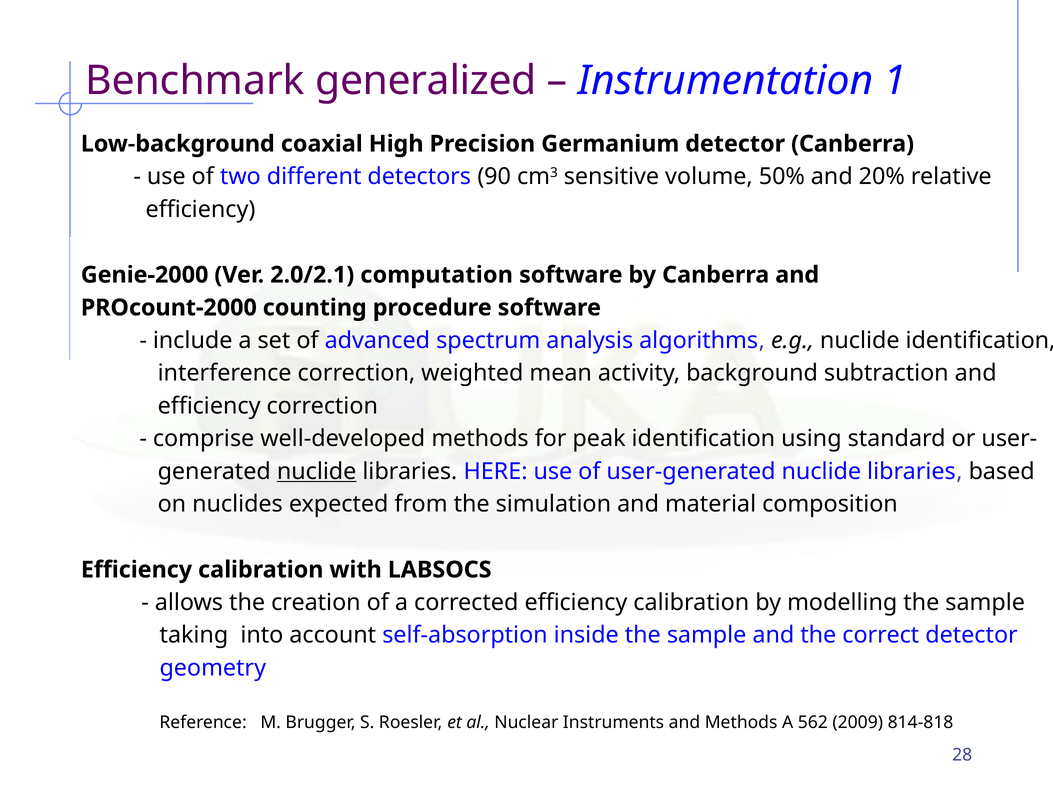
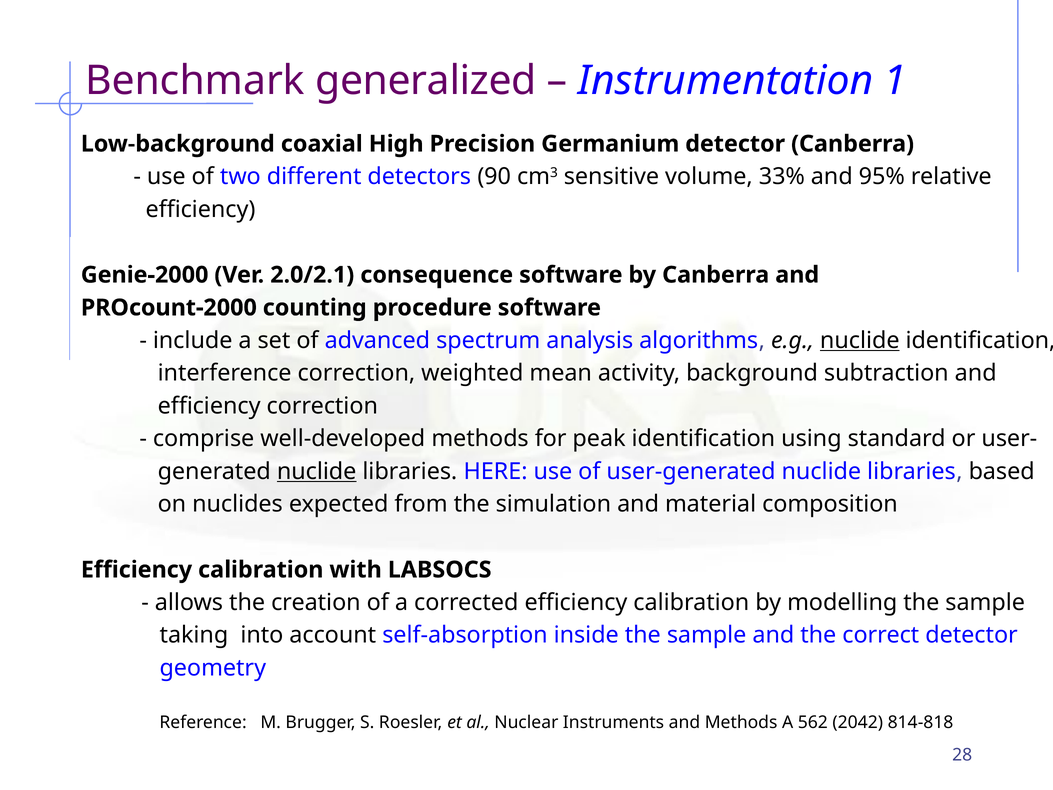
50%: 50% -> 33%
20%: 20% -> 95%
computation: computation -> consequence
nuclide at (860, 340) underline: none -> present
2009: 2009 -> 2042
